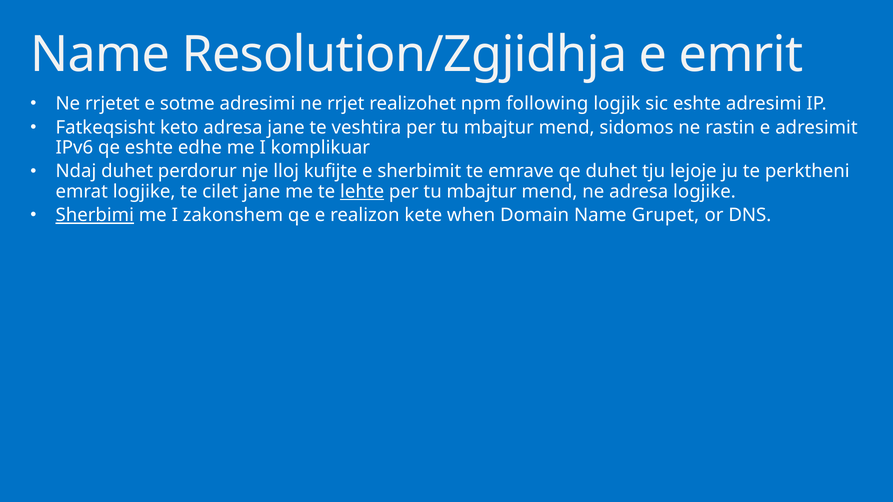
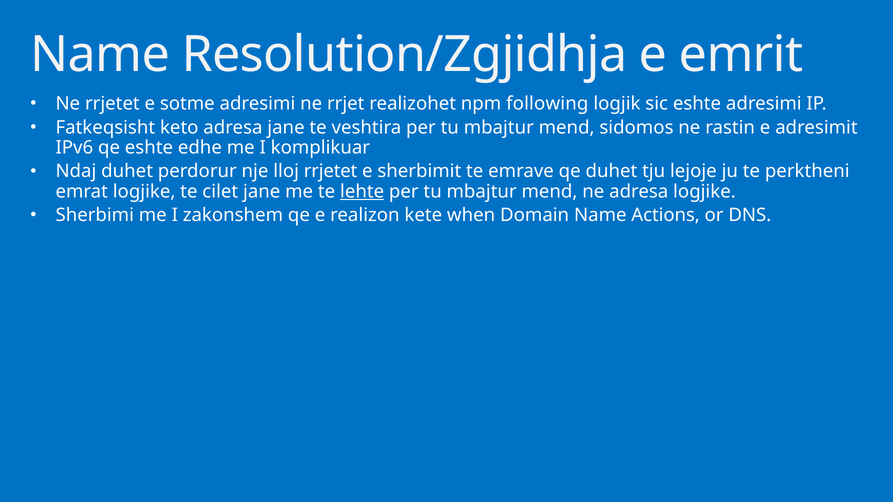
lloj kufijte: kufijte -> rrjetet
Sherbimi underline: present -> none
Grupet: Grupet -> Actions
